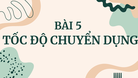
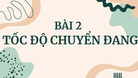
5: 5 -> 2
DỤNG: DỤNG -> ĐANG
